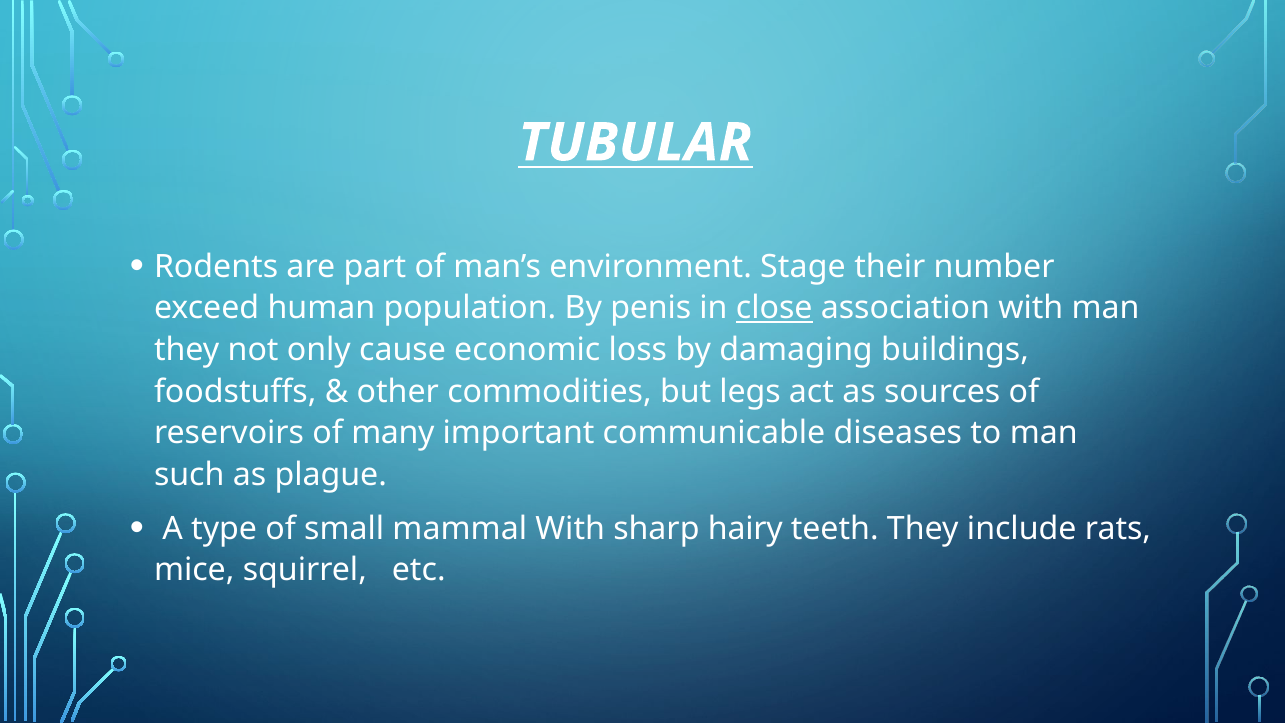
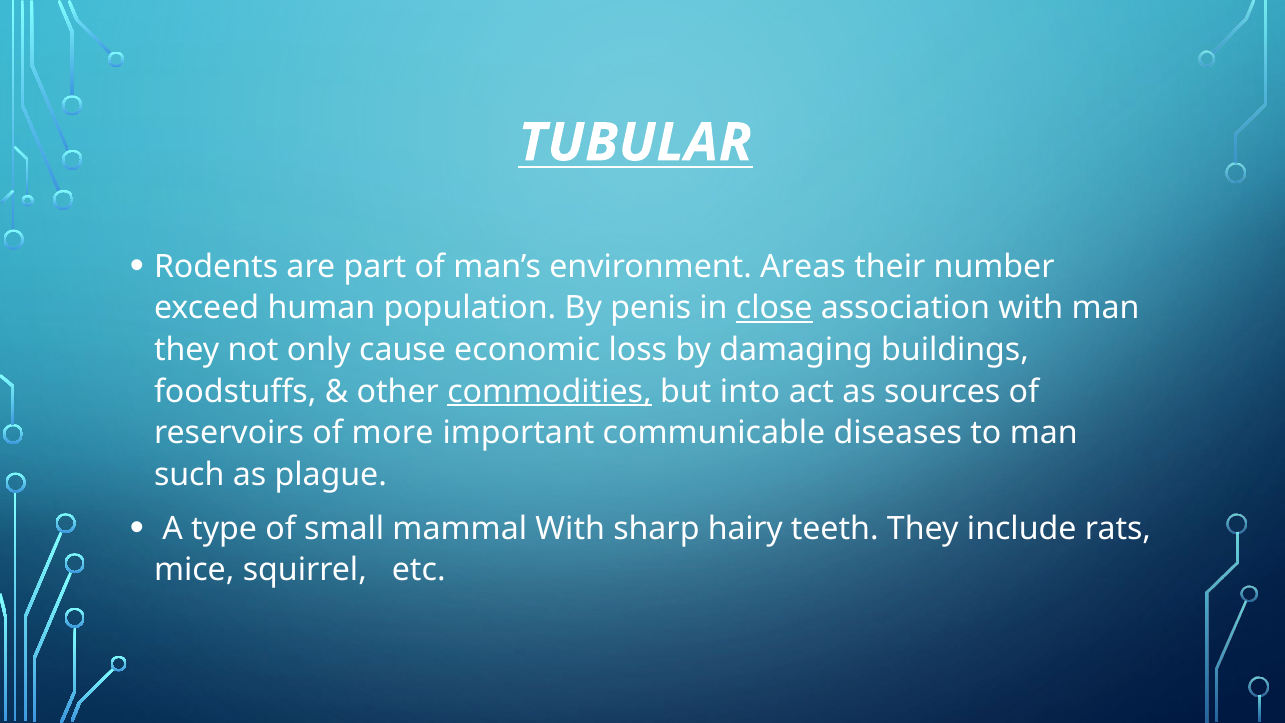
Stage: Stage -> Areas
commodities underline: none -> present
legs: legs -> into
many: many -> more
